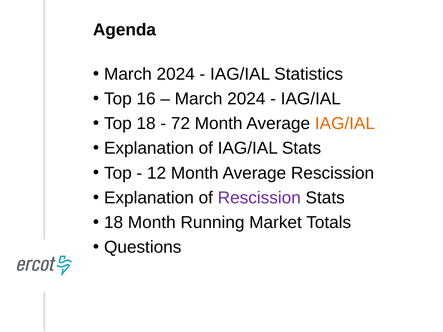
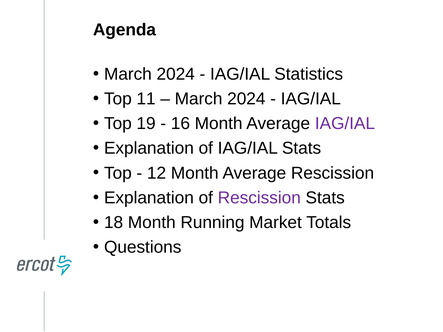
16: 16 -> 11
Top 18: 18 -> 19
72: 72 -> 16
IAG/IAL at (345, 124) colour: orange -> purple
